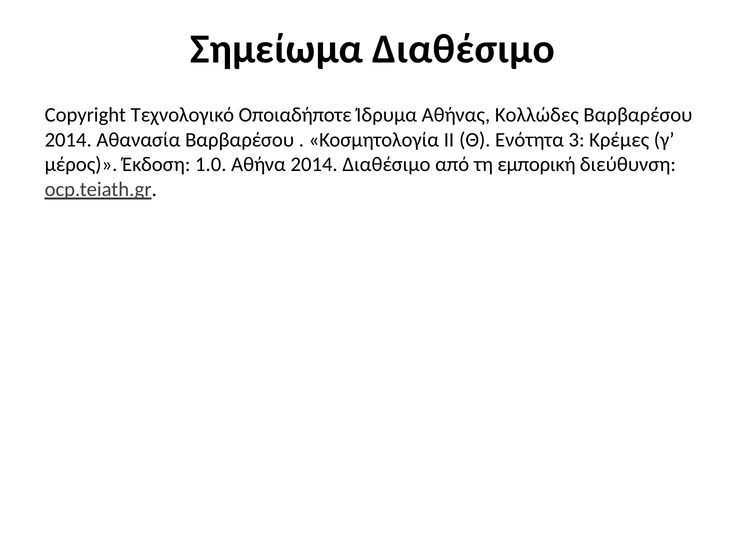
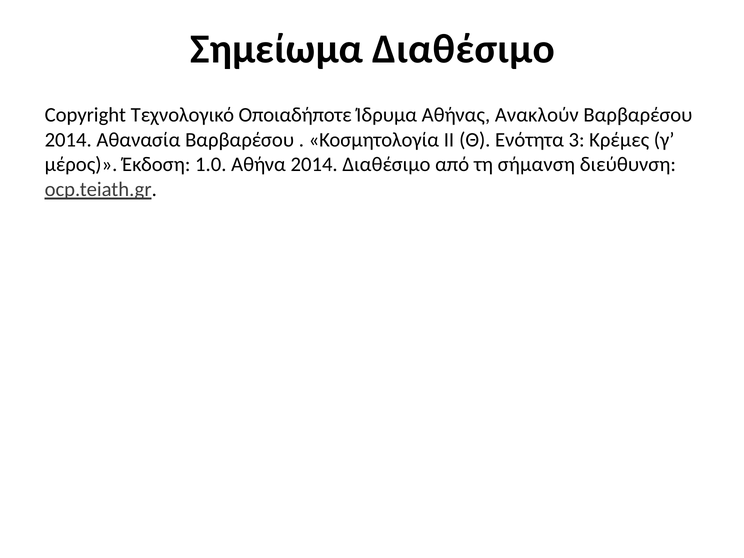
Κολλώδες: Κολλώδες -> Ανακλούν
εμπορική: εμπορική -> σήμανση
